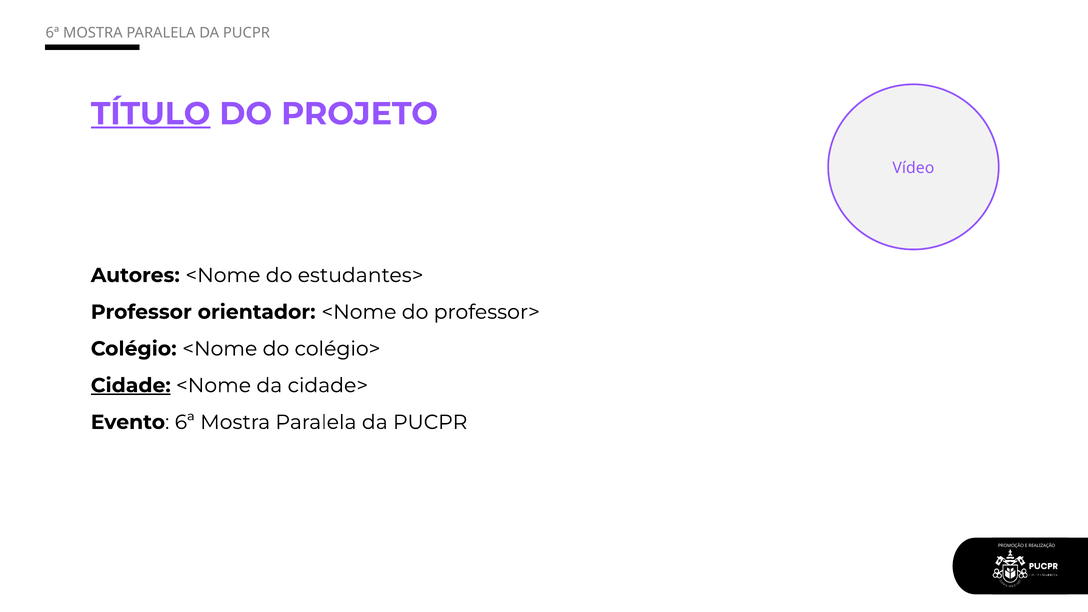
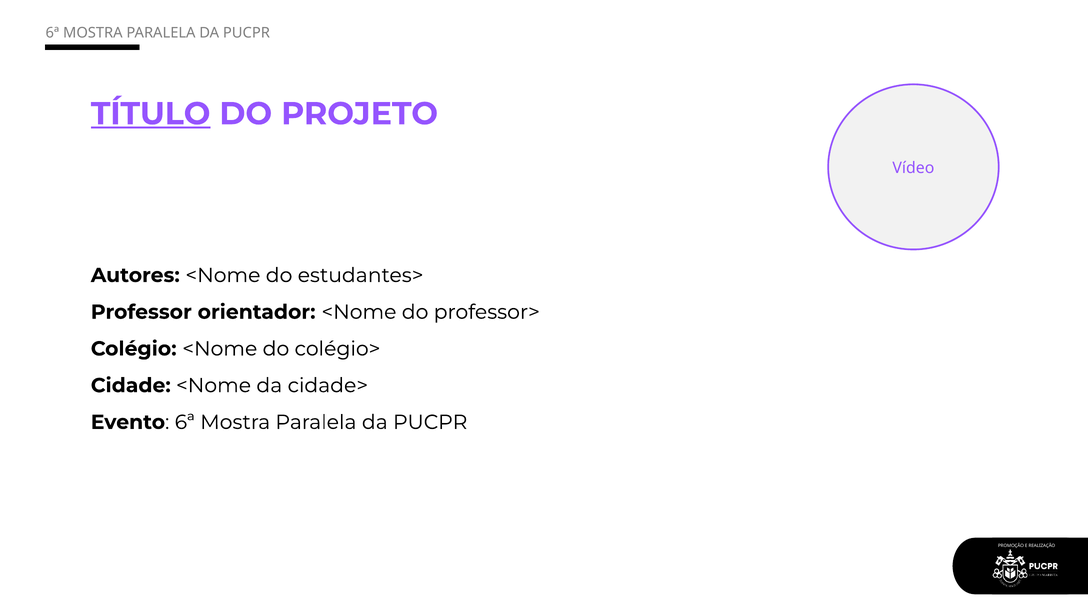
Cidade underline: present -> none
